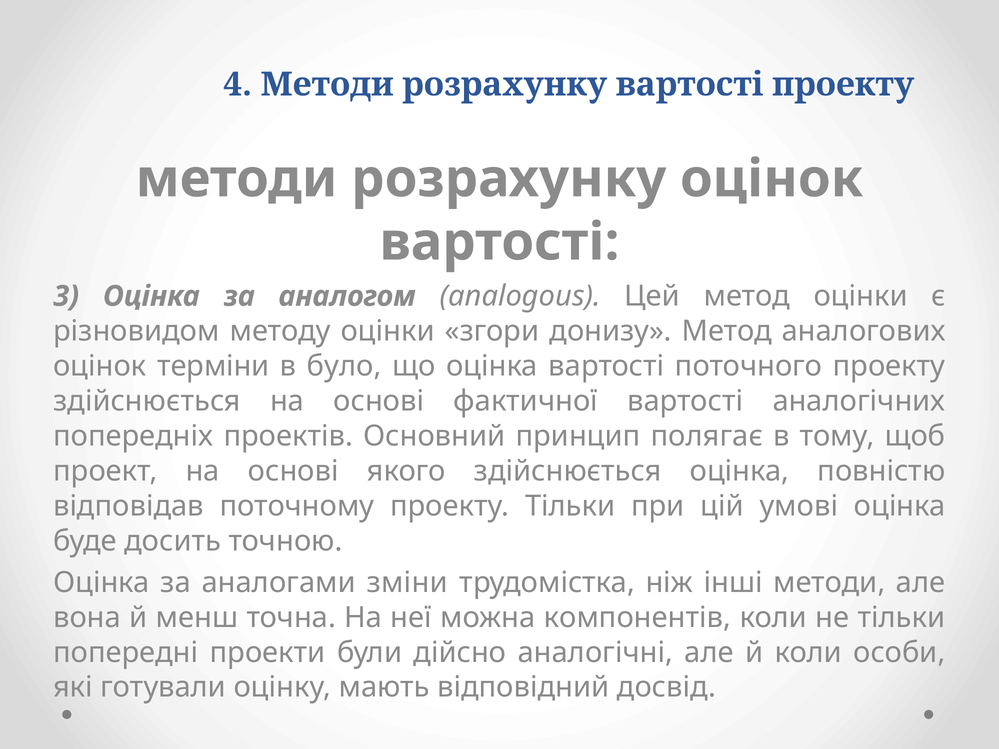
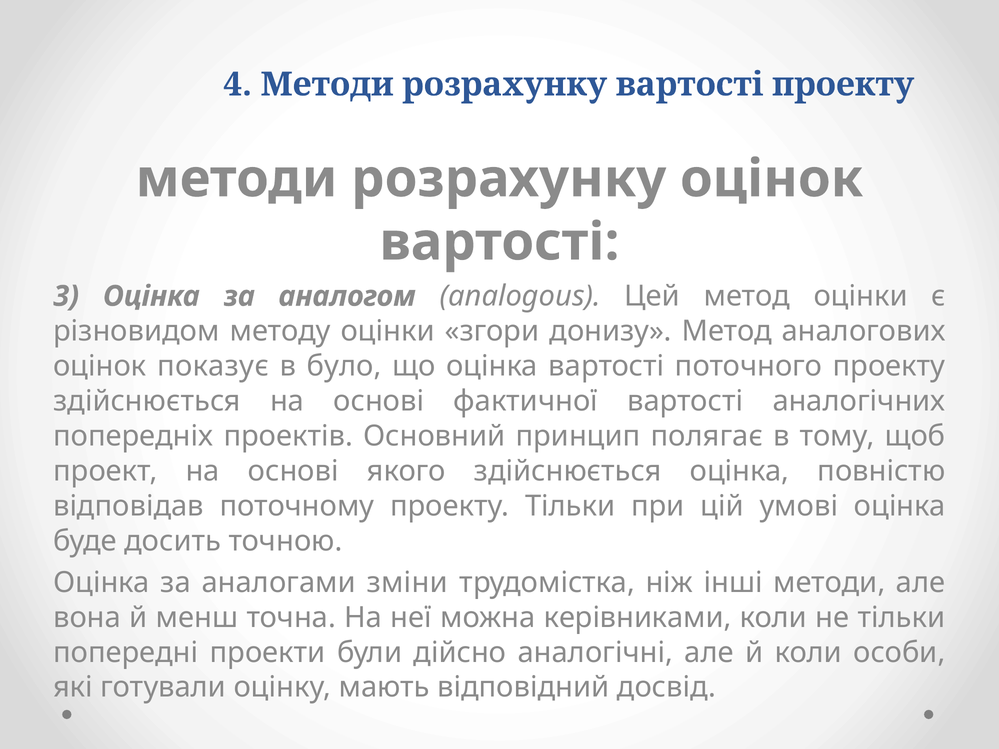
терміни: терміни -> показує
компонентів: компонентів -> керівниками
